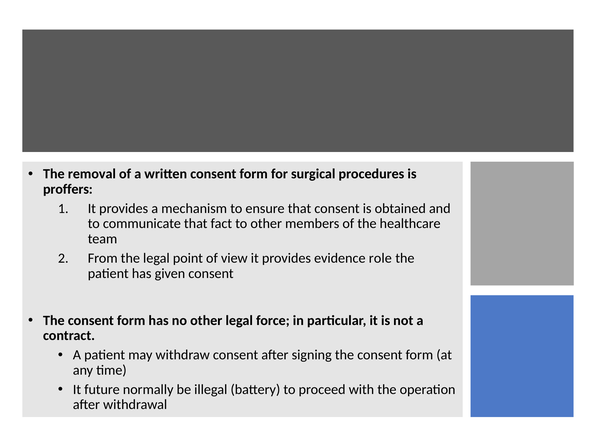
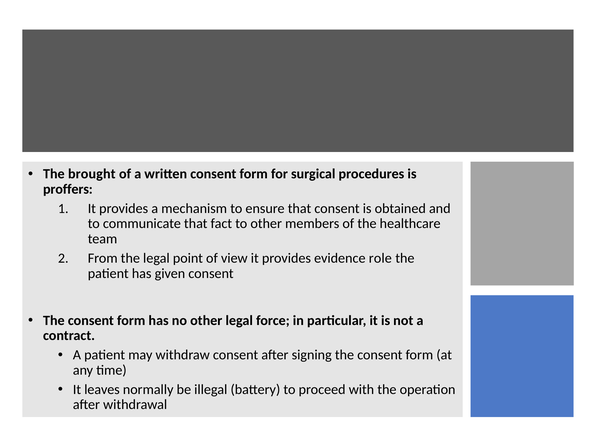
removal: removal -> brought
future: future -> leaves
